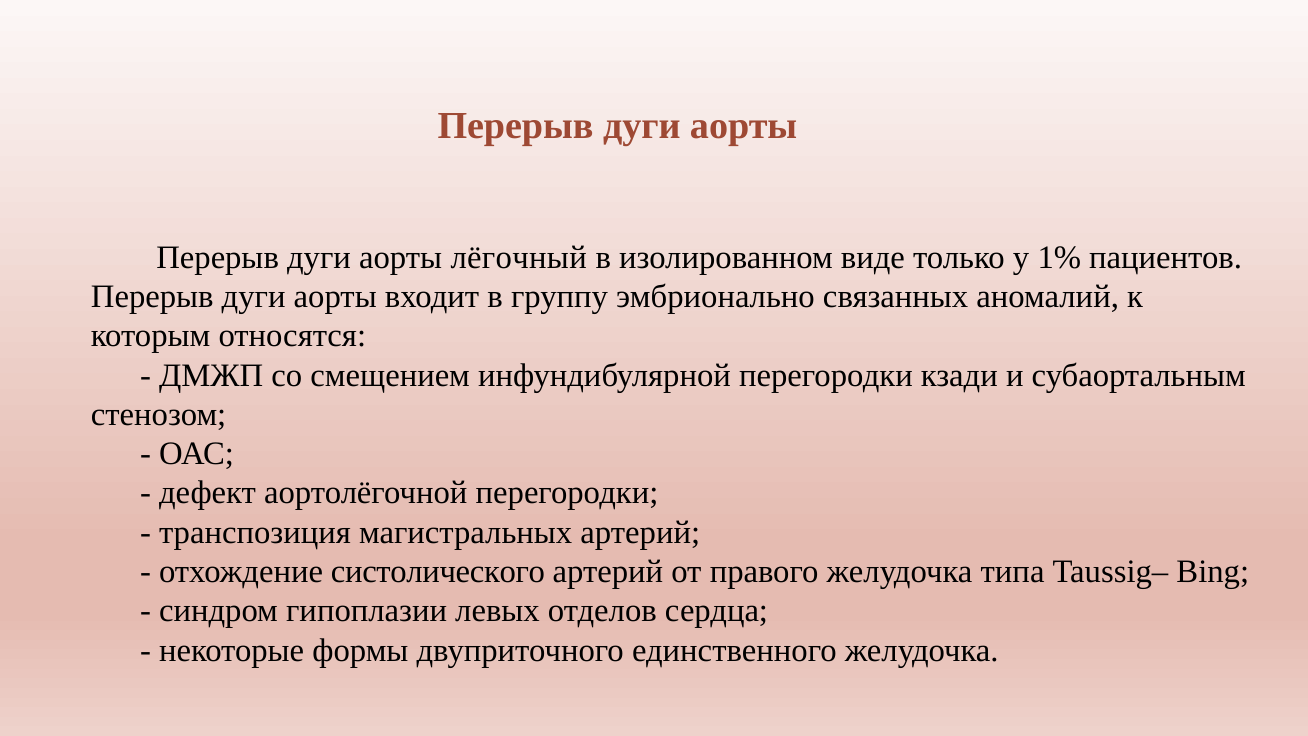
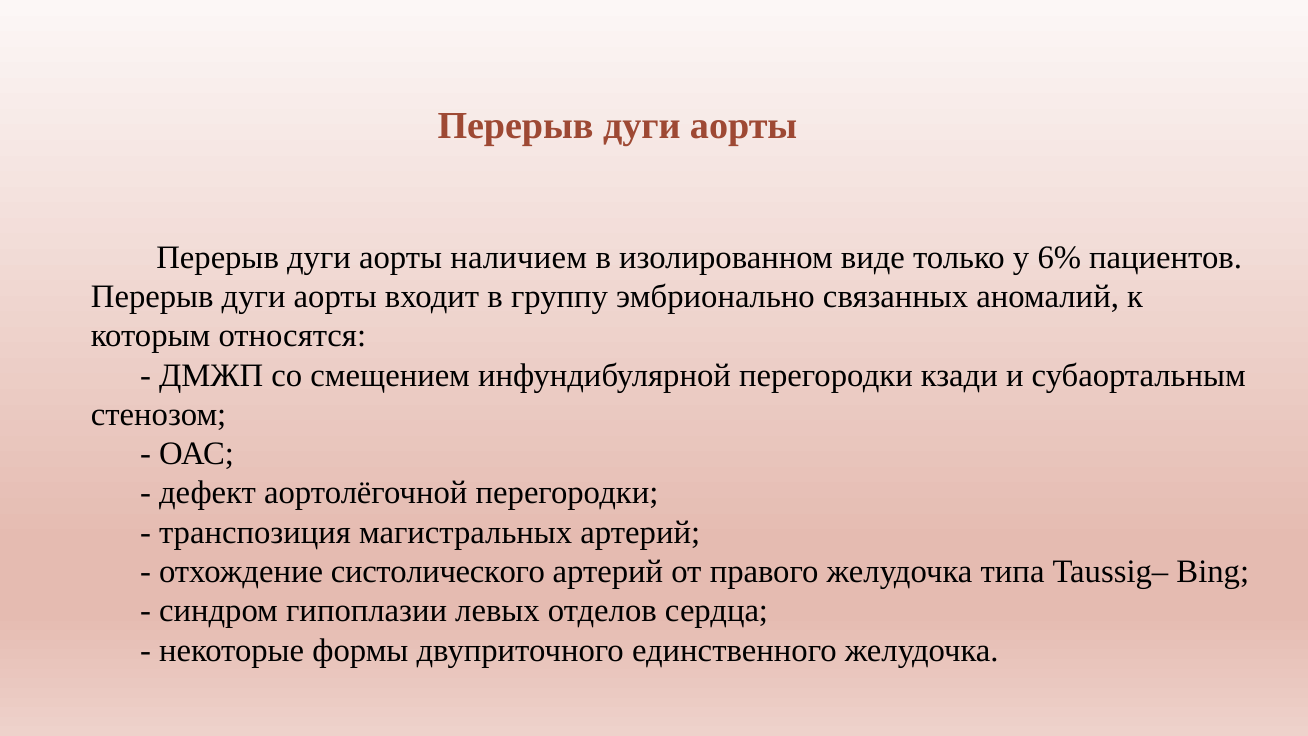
лёгочный: лёгочный -> наличием
1%: 1% -> 6%
